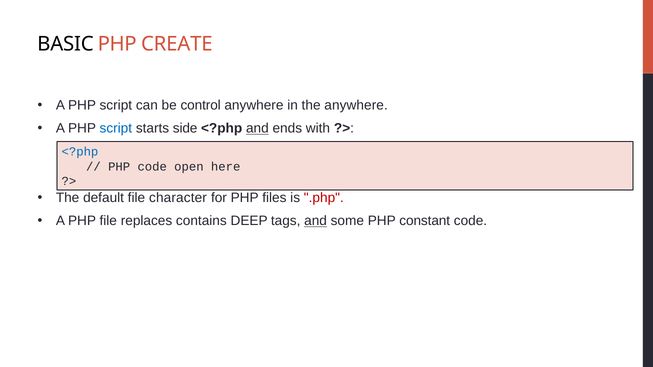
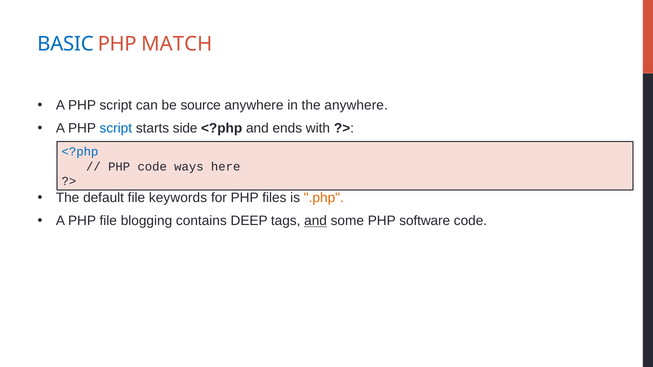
BASIC colour: black -> blue
CREATE: CREATE -> MATCH
control: control -> source
and at (257, 129) underline: present -> none
open: open -> ways
character: character -> keywords
.php colour: red -> orange
replaces: replaces -> blogging
constant: constant -> software
